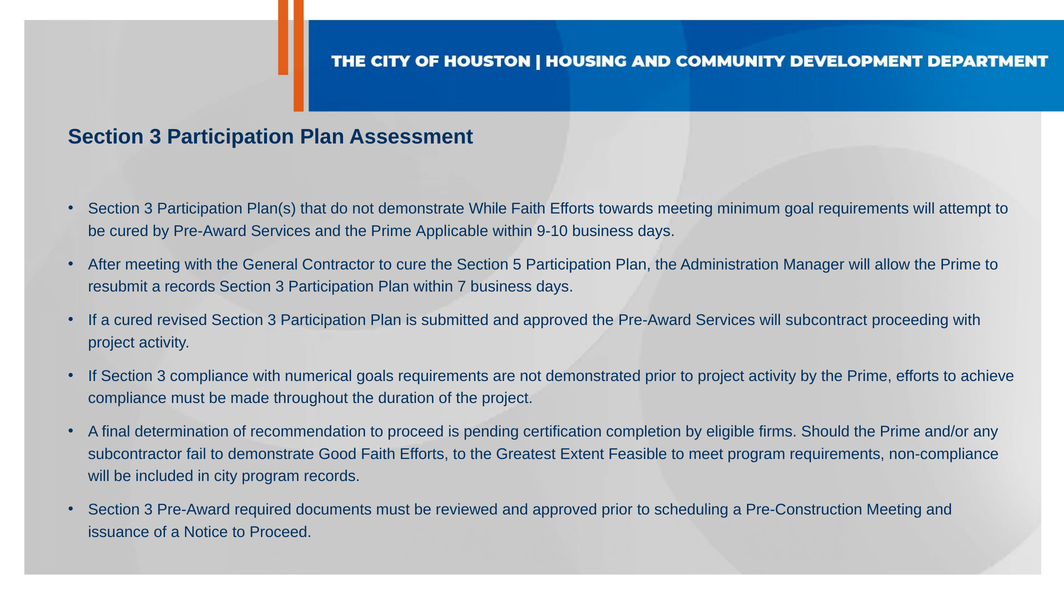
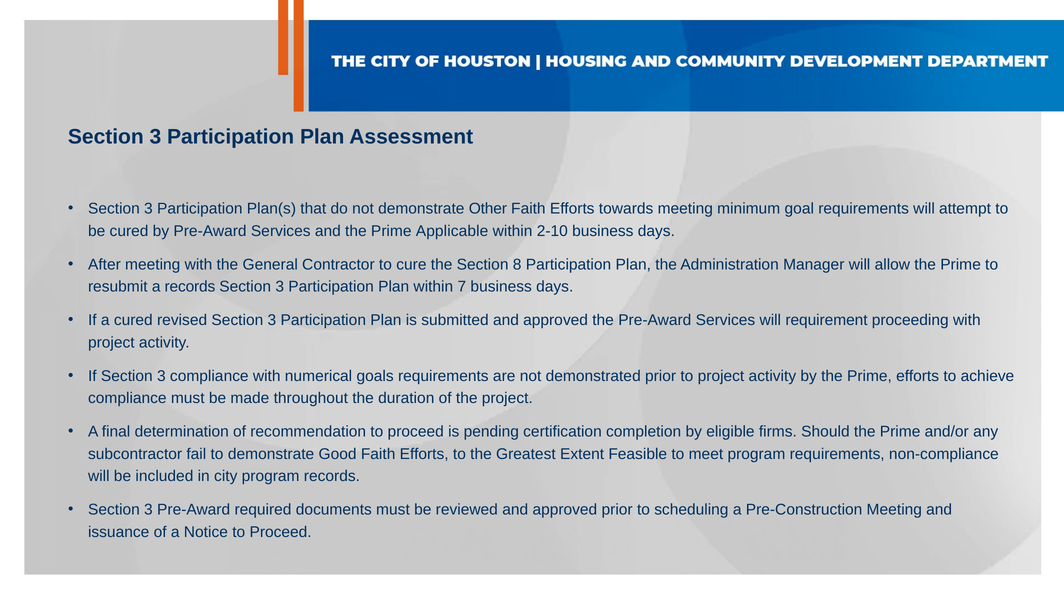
While: While -> Other
9-10: 9-10 -> 2-10
5: 5 -> 8
subcontract: subcontract -> requirement
